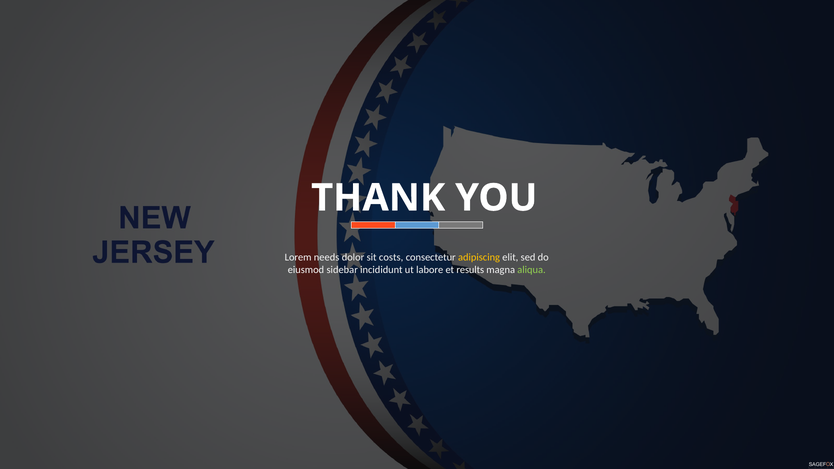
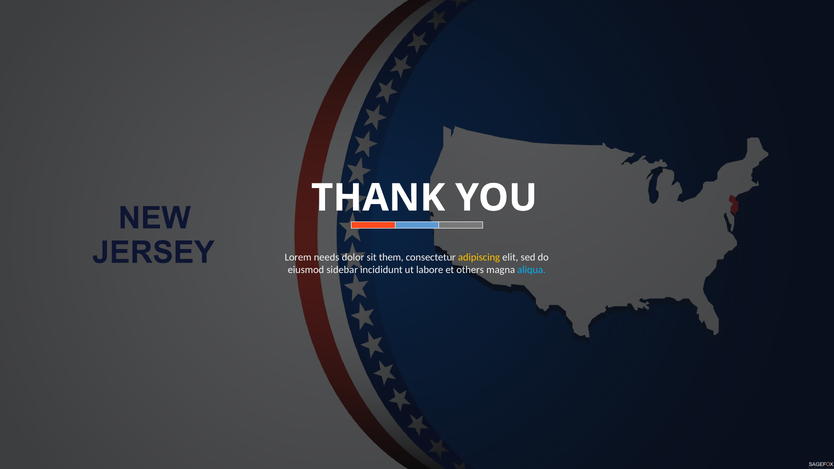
costs: costs -> them
results: results -> others
aliqua colour: light green -> light blue
